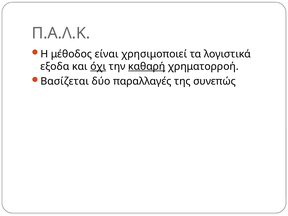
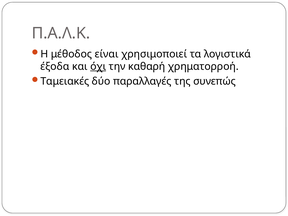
εξοδα: εξοδα -> έξοδα
καθαρή underline: present -> none
Βασίζεται: Βασίζεται -> Ταμειακές
